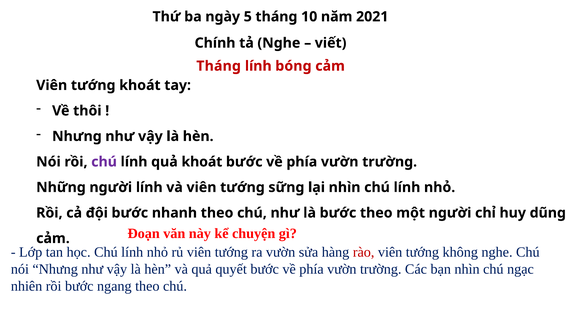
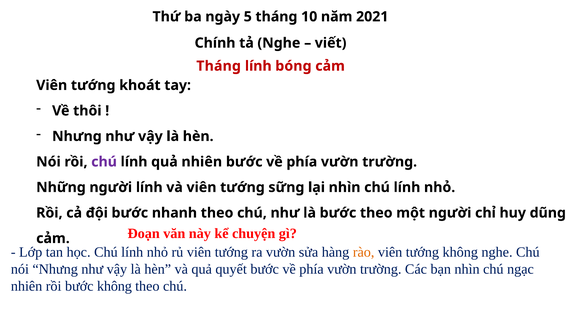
quả khoát: khoát -> nhiên
rào colour: red -> orange
bước ngang: ngang -> không
